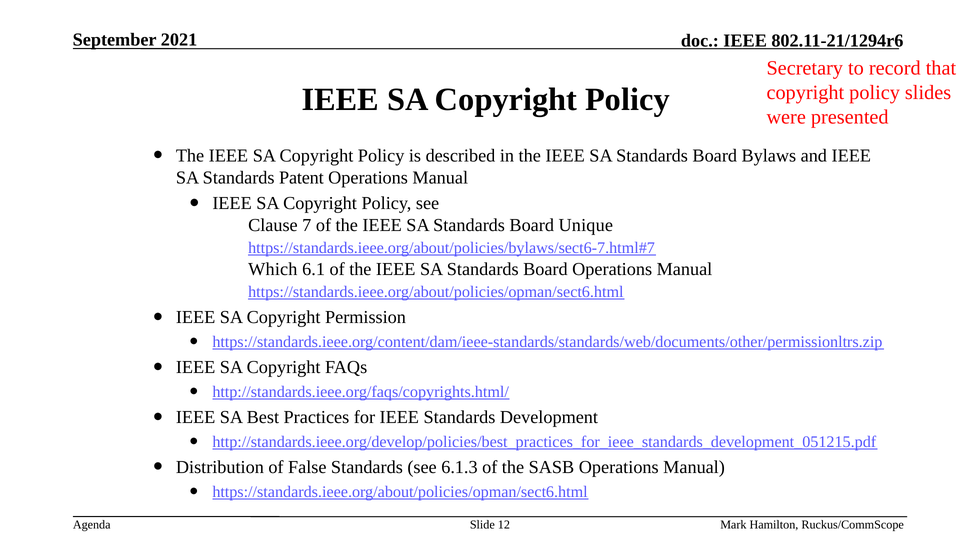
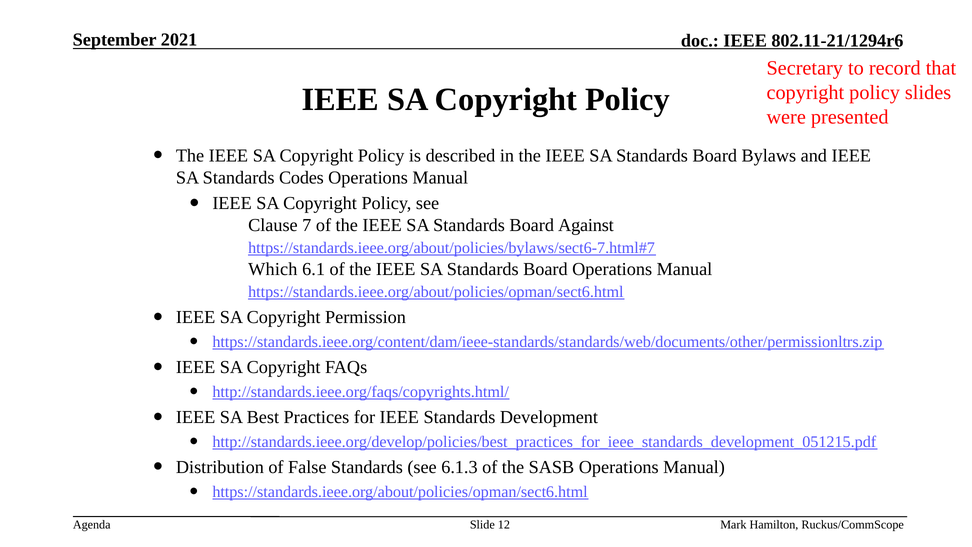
Patent: Patent -> Codes
Unique: Unique -> Against
